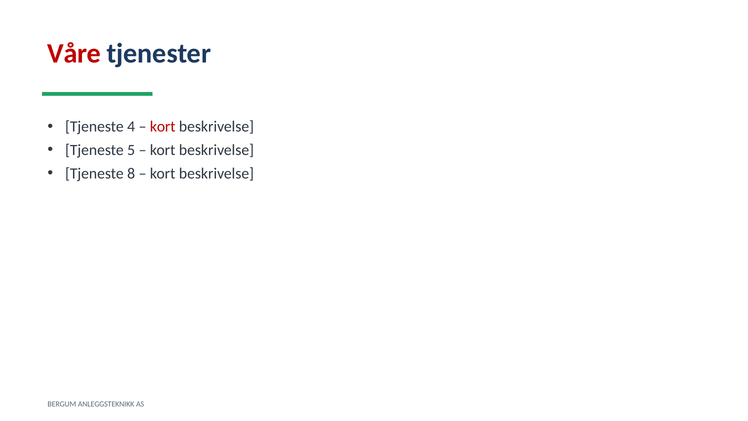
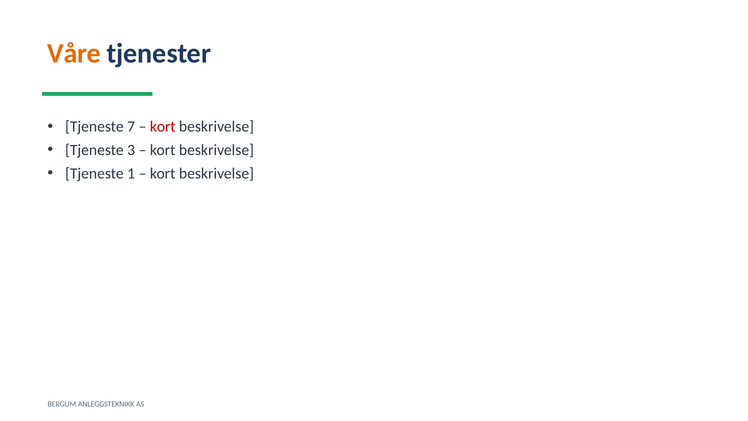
Våre colour: red -> orange
4: 4 -> 7
5: 5 -> 3
8: 8 -> 1
